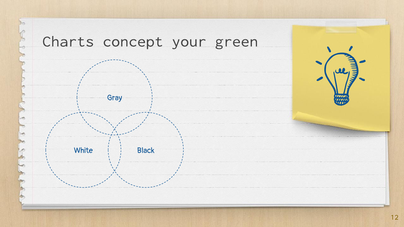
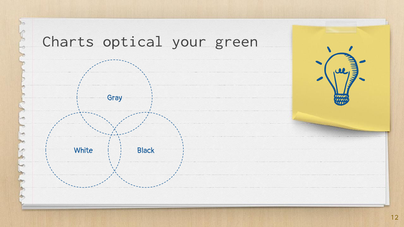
concept: concept -> optical
